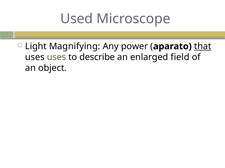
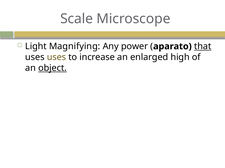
Used: Used -> Scale
describe: describe -> increase
field: field -> high
object underline: none -> present
